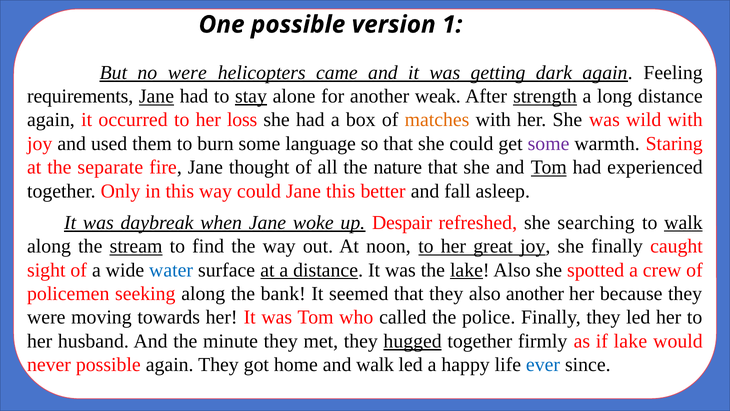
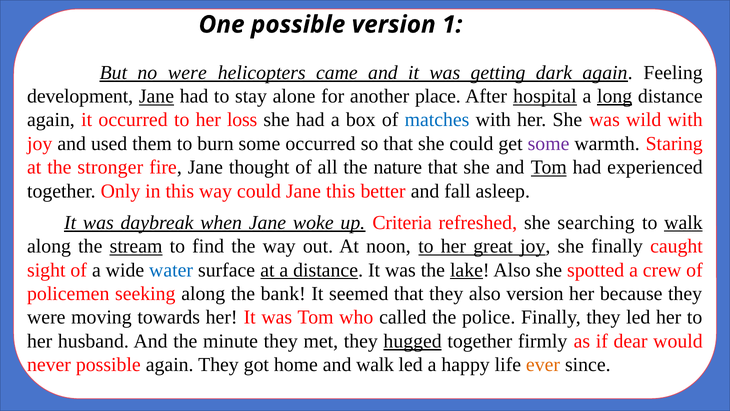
requirements: requirements -> development
stay underline: present -> none
weak: weak -> place
strength: strength -> hospital
long underline: none -> present
matches colour: orange -> blue
some language: language -> occurred
separate: separate -> stronger
Despair: Despair -> Criteria
also another: another -> version
if lake: lake -> dear
ever colour: blue -> orange
